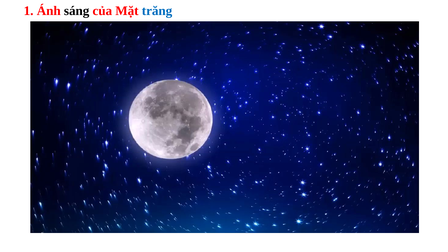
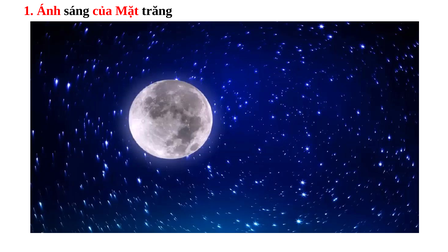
trăng colour: blue -> black
